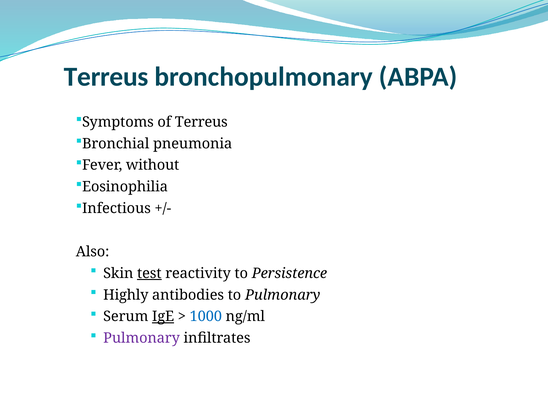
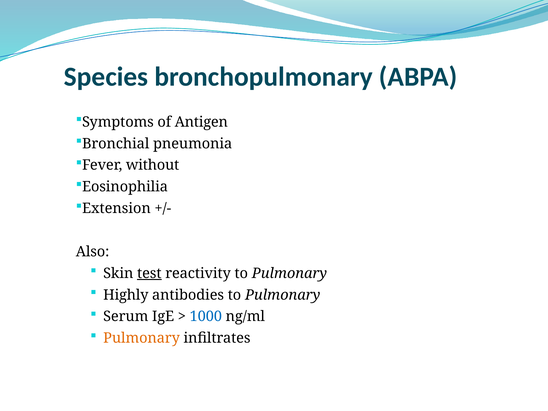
Terreus at (106, 77): Terreus -> Species
of Terreus: Terreus -> Antigen
Infectious: Infectious -> Extension
reactivity to Persistence: Persistence -> Pulmonary
IgE underline: present -> none
Pulmonary at (142, 338) colour: purple -> orange
